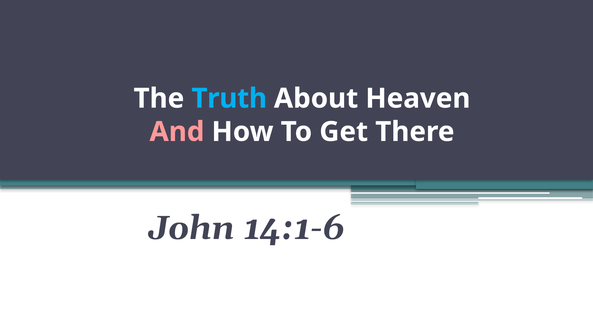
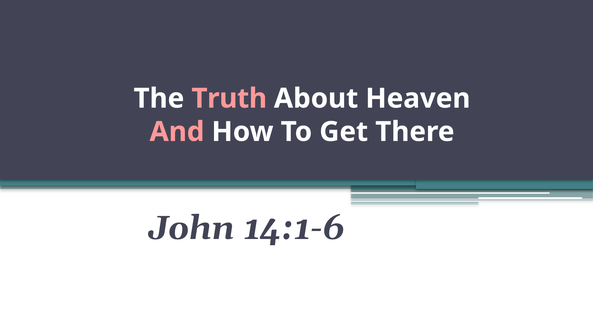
Truth colour: light blue -> pink
